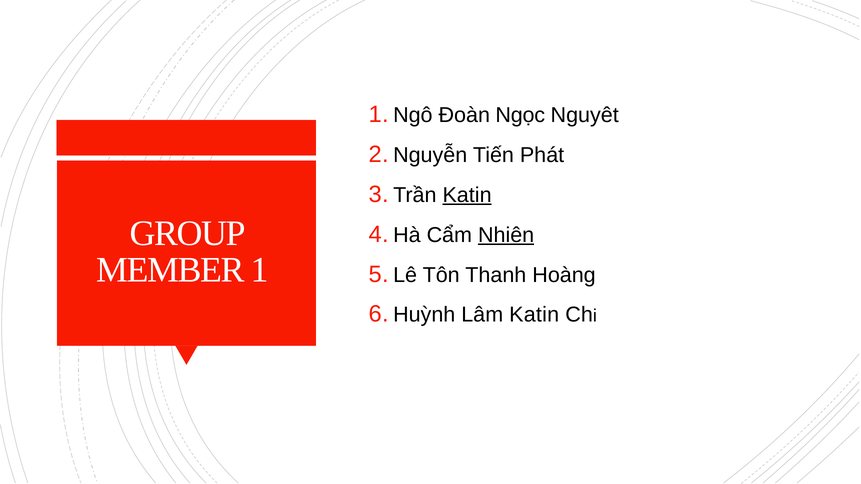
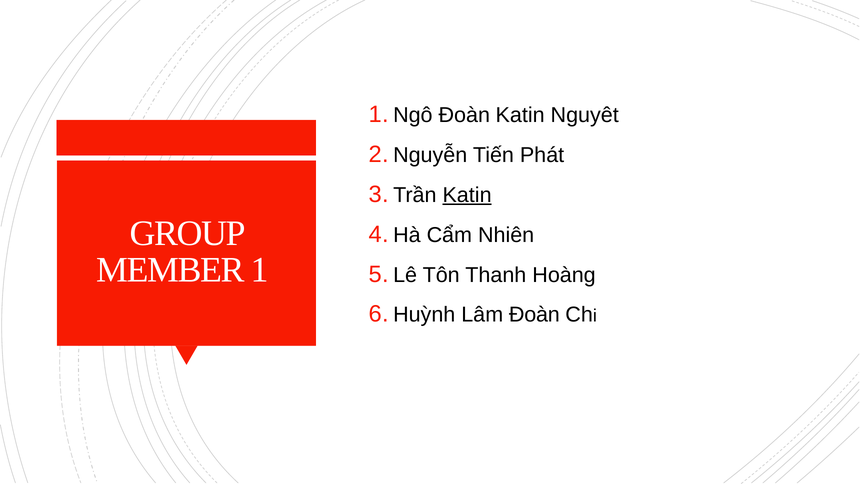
Đoàn Ngọc: Ngọc -> Katin
Nhiên underline: present -> none
Lâm Katin: Katin -> Đoàn
